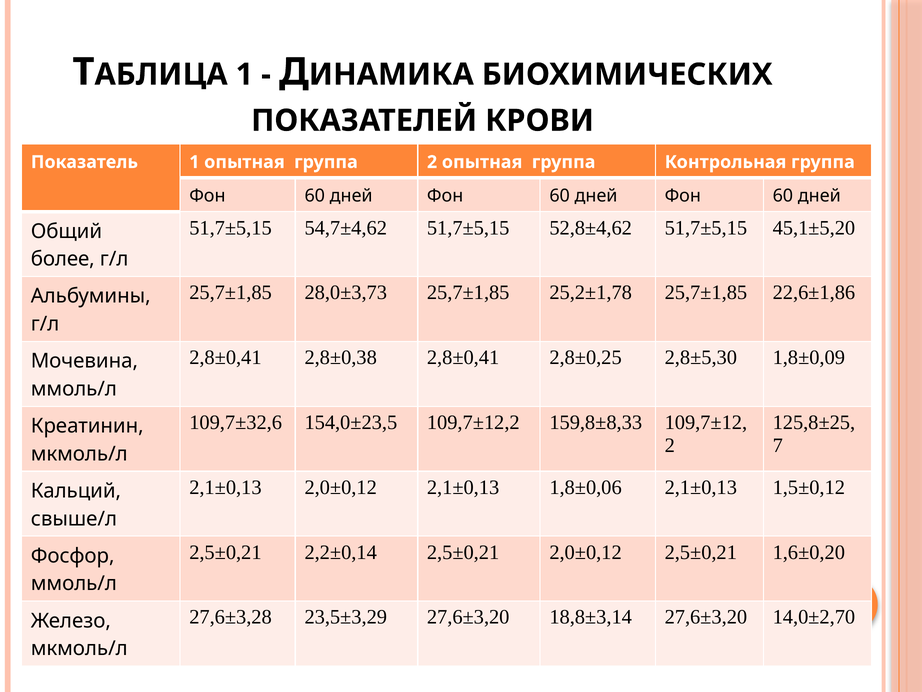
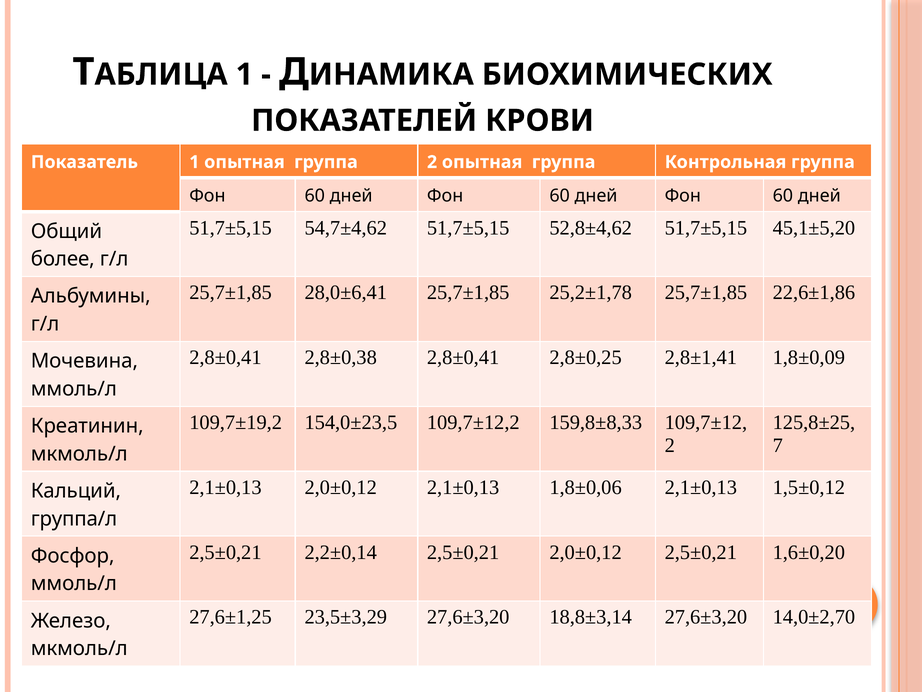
28,0±3,73: 28,0±3,73 -> 28,0±6,41
2,8±5,30: 2,8±5,30 -> 2,8±1,41
109,7±32,6: 109,7±32,6 -> 109,7±19,2
свыше/л: свыше/л -> группа/л
27,6±3,28: 27,6±3,28 -> 27,6±1,25
